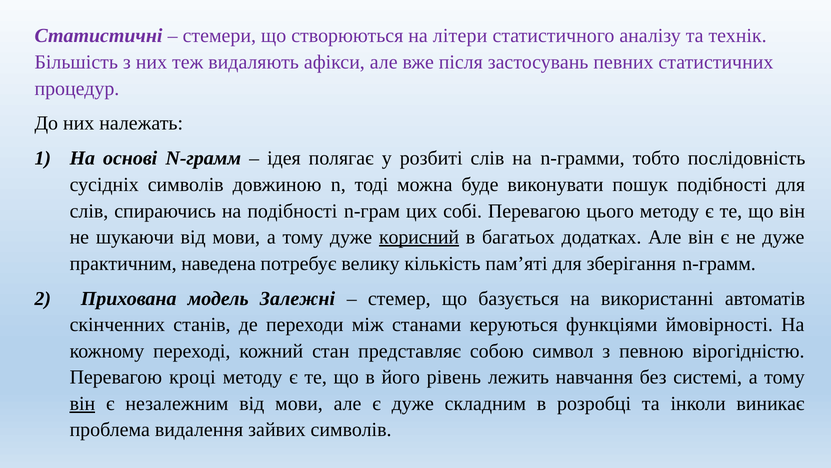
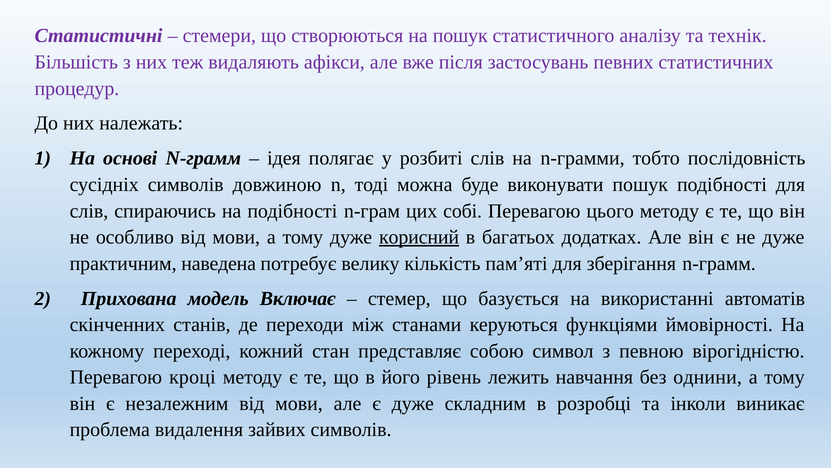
на літери: літери -> пошук
шукаючи: шукаючи -> особливо
Залежні: Залежні -> Включає
системі: системі -> однини
він at (82, 403) underline: present -> none
